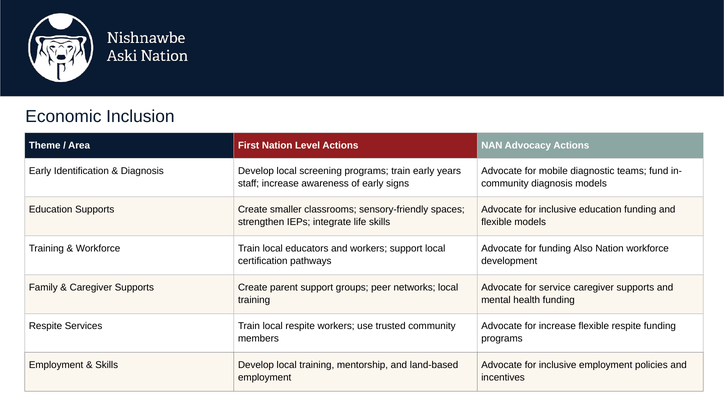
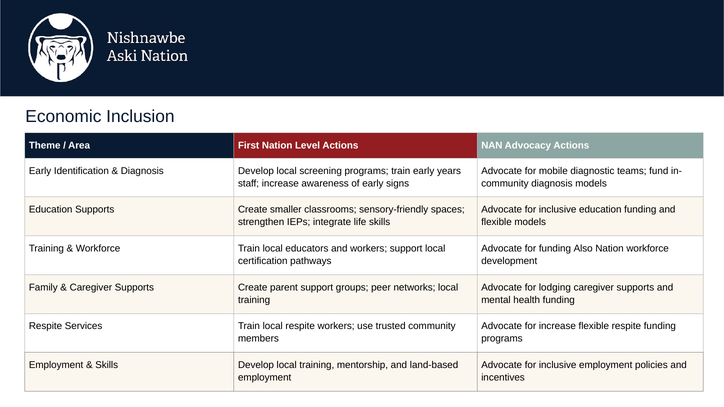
service: service -> lodging
